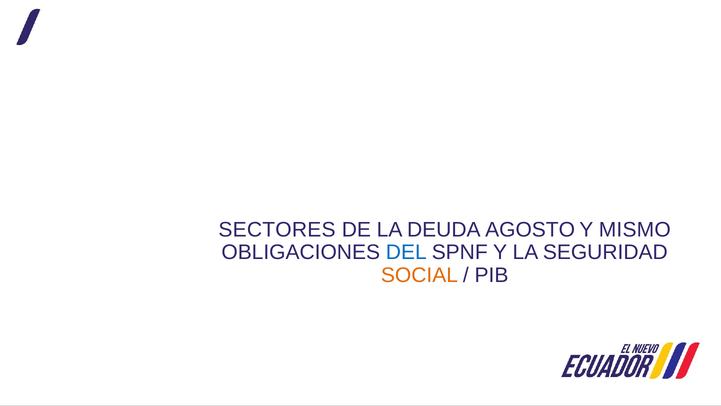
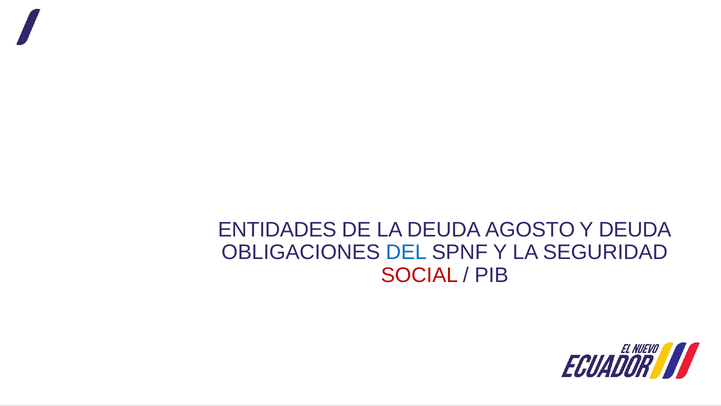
SECTORES: SECTORES -> ENTIDADES
Y MISMO: MISMO -> DEUDA
SOCIAL colour: orange -> red
